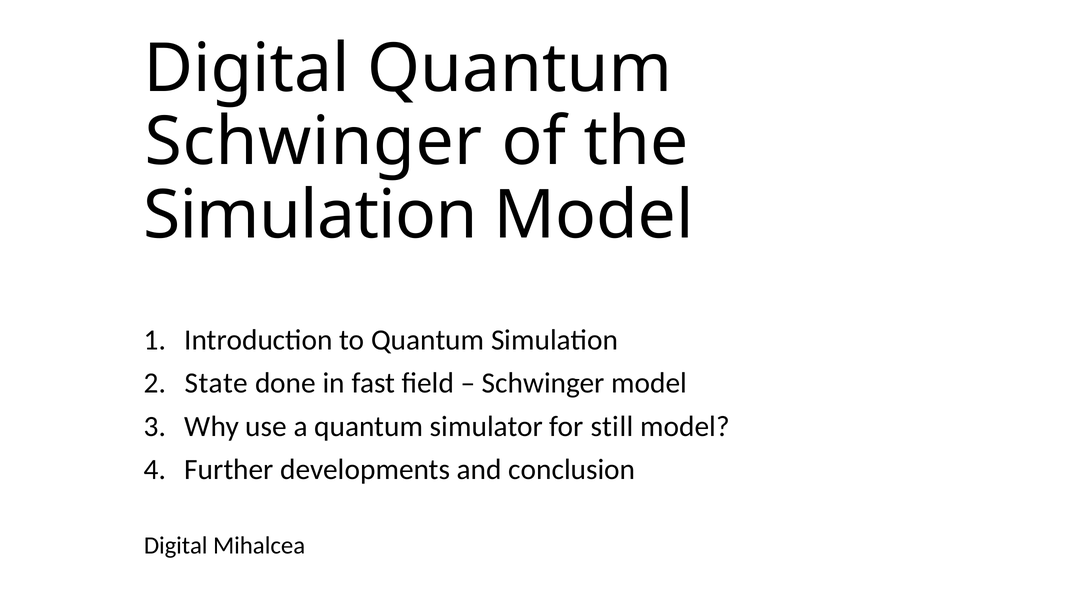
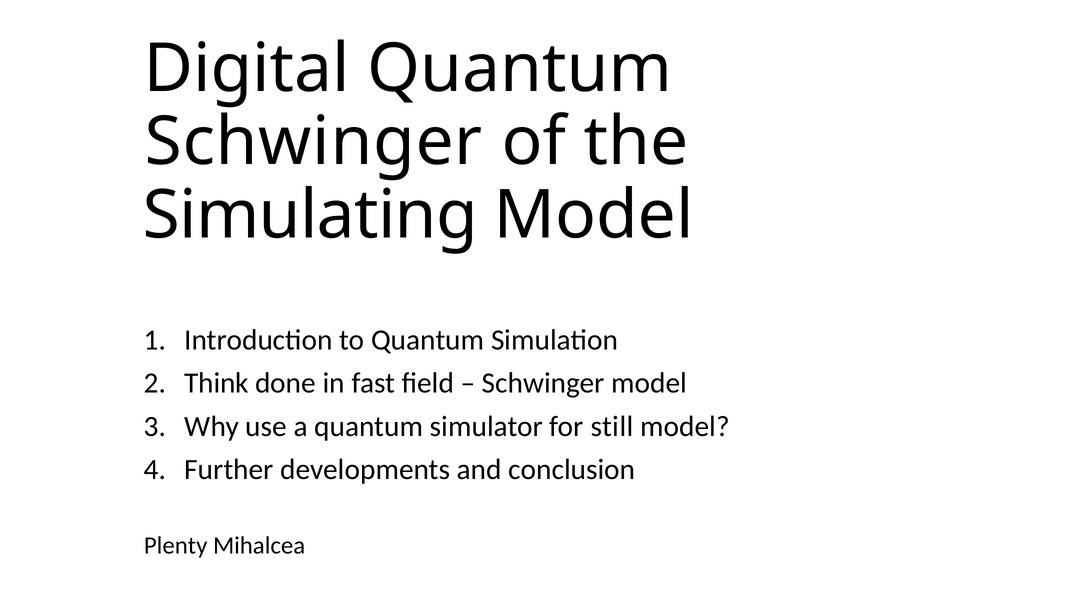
Simulation at (310, 215): Simulation -> Simulating
State: State -> Think
Digital at (176, 546): Digital -> Plenty
